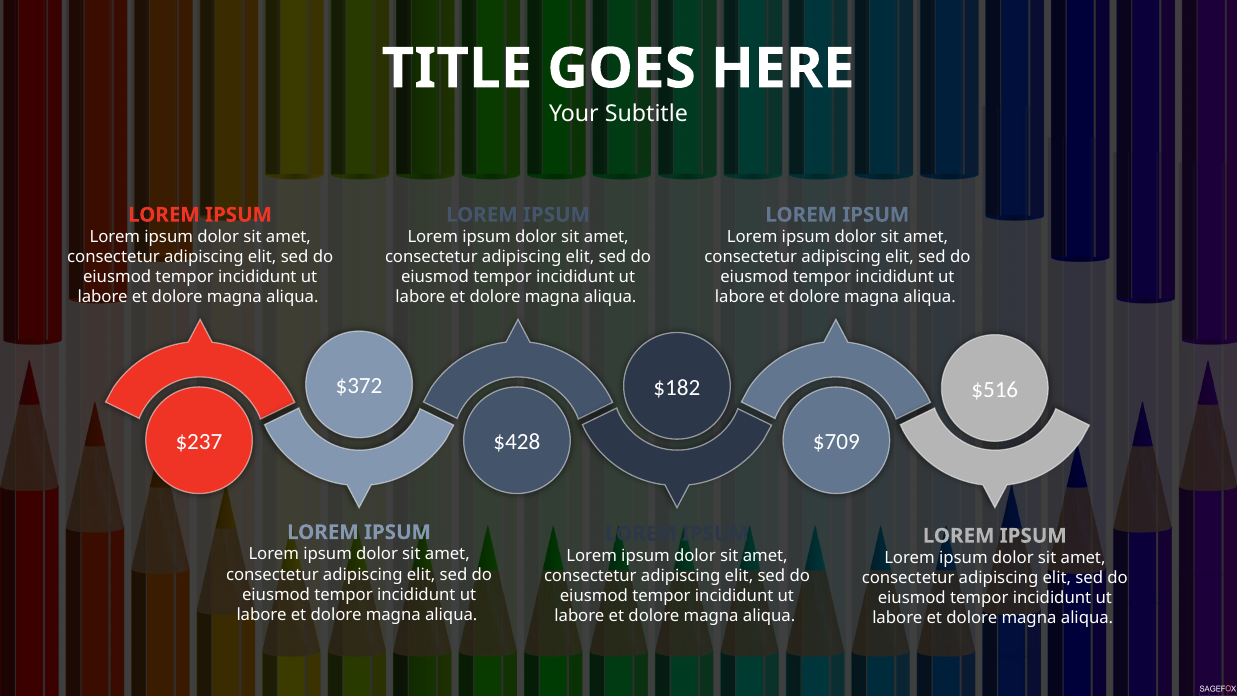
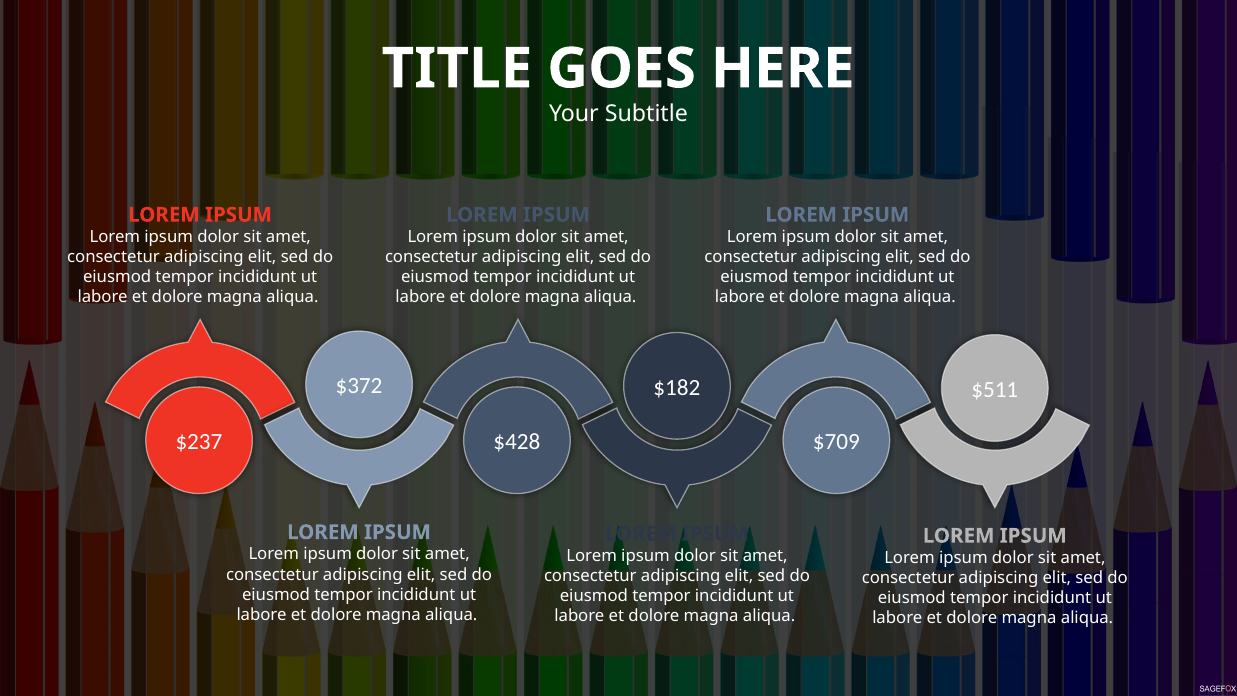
$516: $516 -> $511
